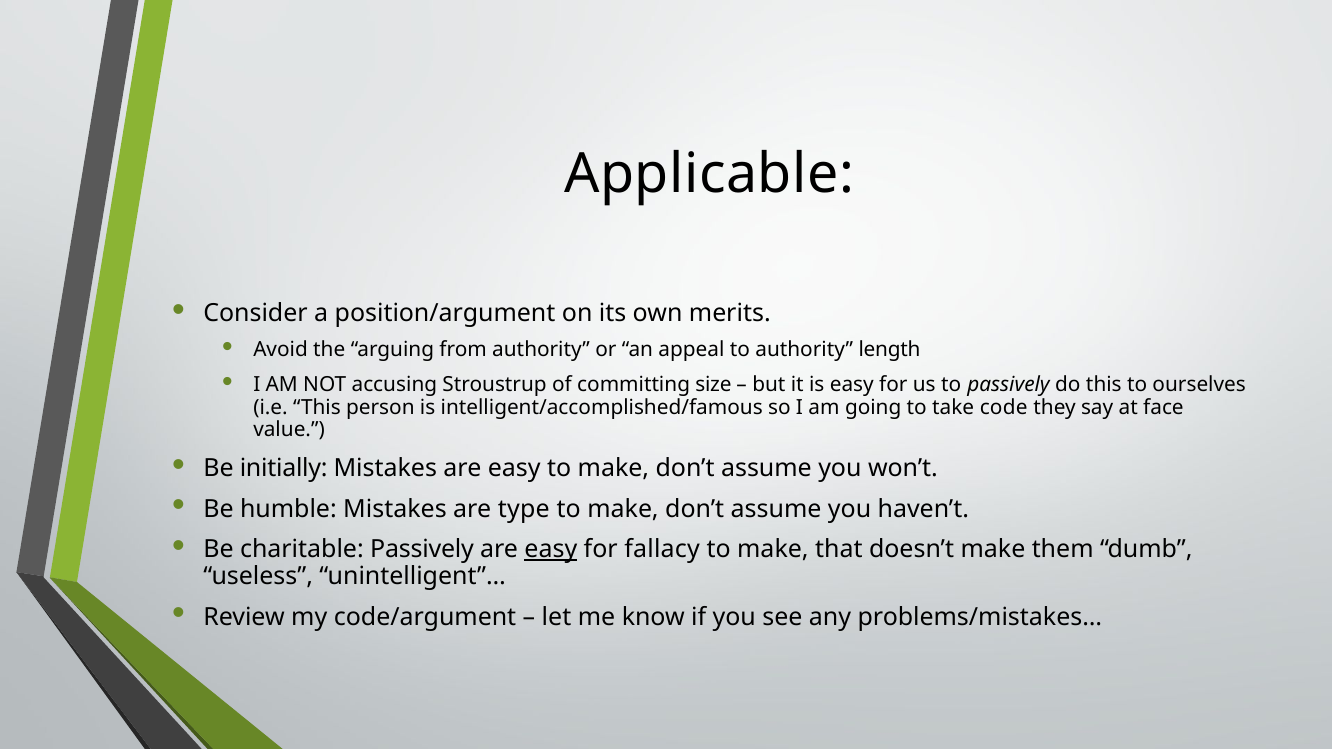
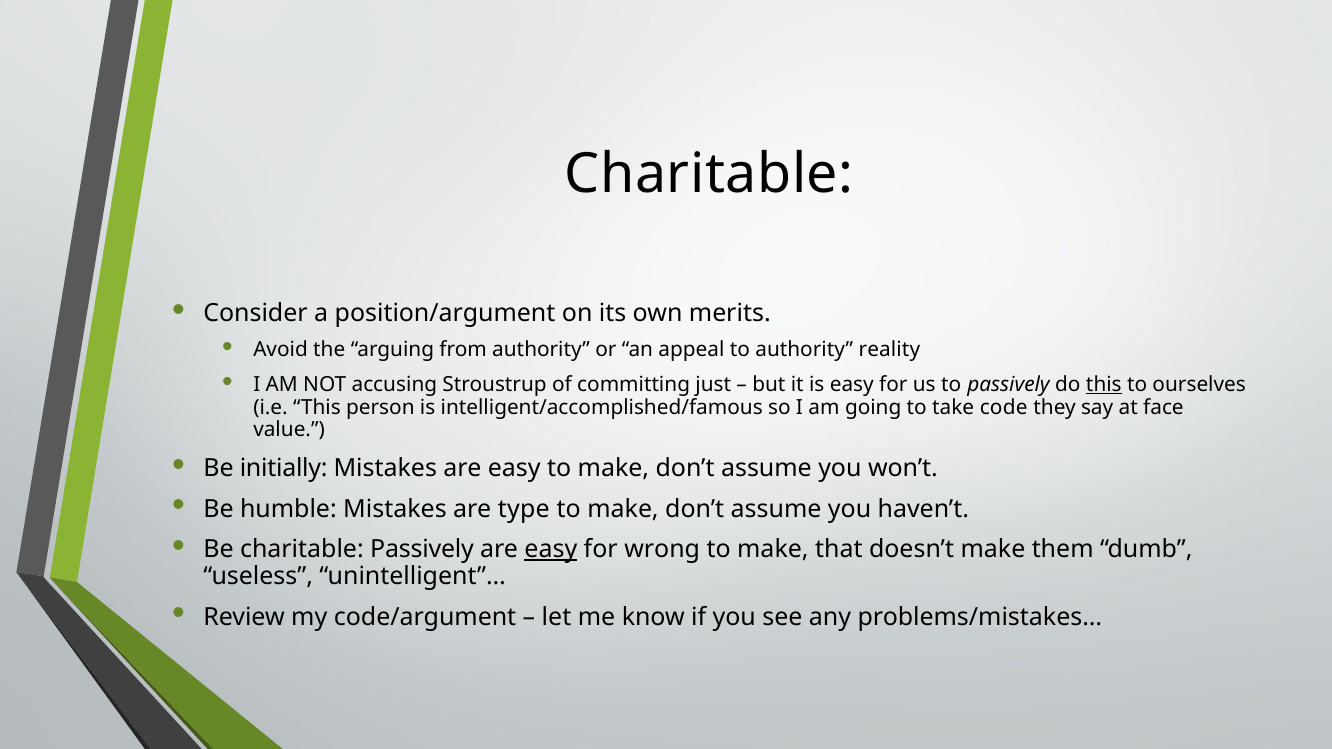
Applicable at (709, 175): Applicable -> Charitable
length: length -> reality
size: size -> just
this at (1104, 385) underline: none -> present
fallacy: fallacy -> wrong
